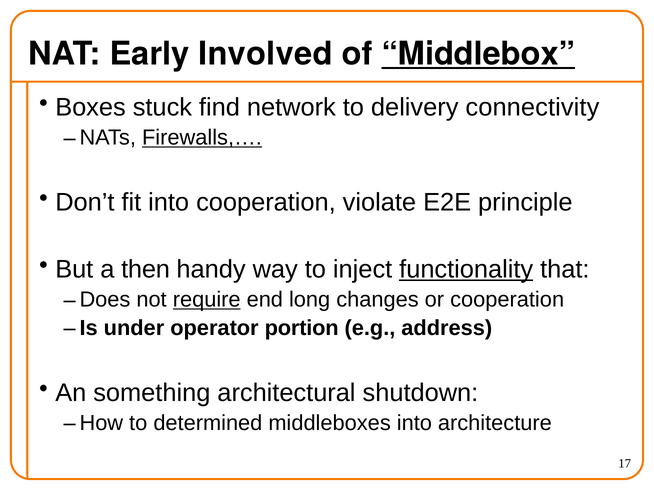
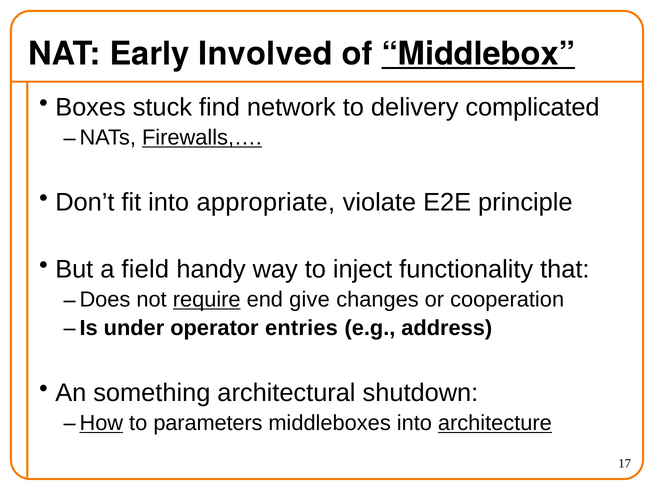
connectivity: connectivity -> complicated
into cooperation: cooperation -> appropriate
then: then -> field
functionality underline: present -> none
long: long -> give
portion: portion -> entries
How underline: none -> present
determined: determined -> parameters
architecture underline: none -> present
